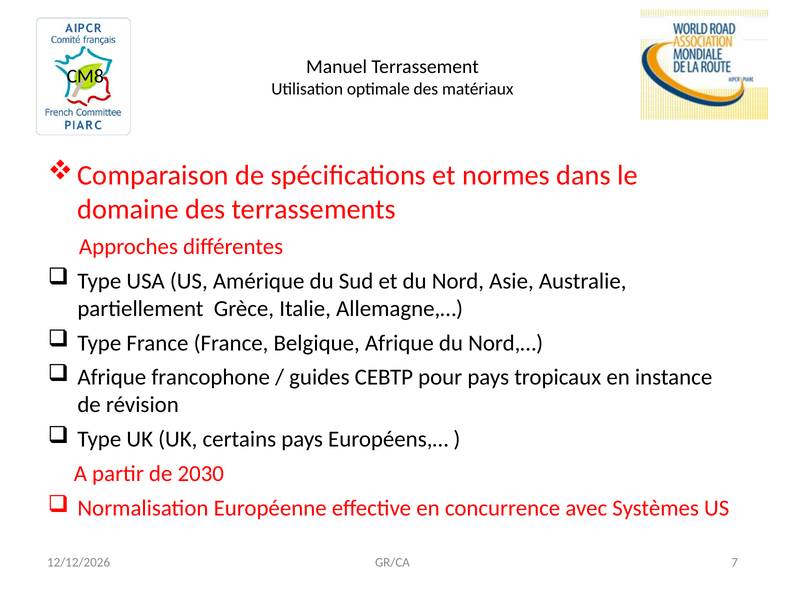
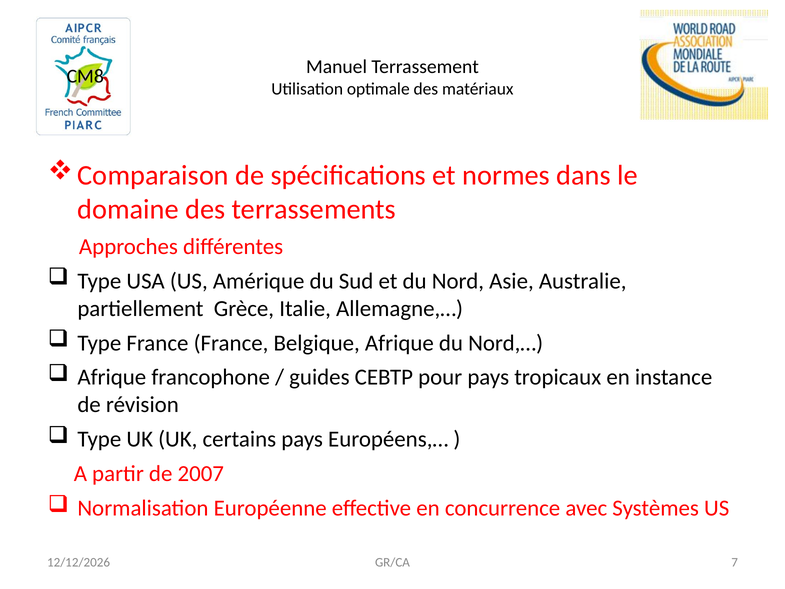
2030: 2030 -> 2007
